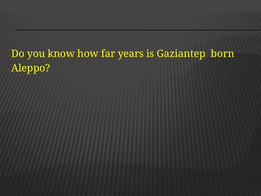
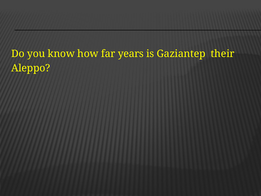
born: born -> their
